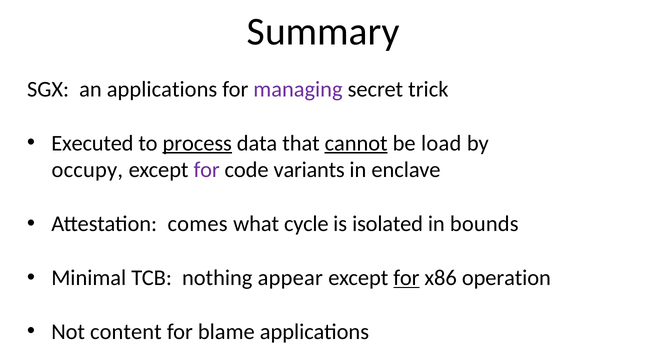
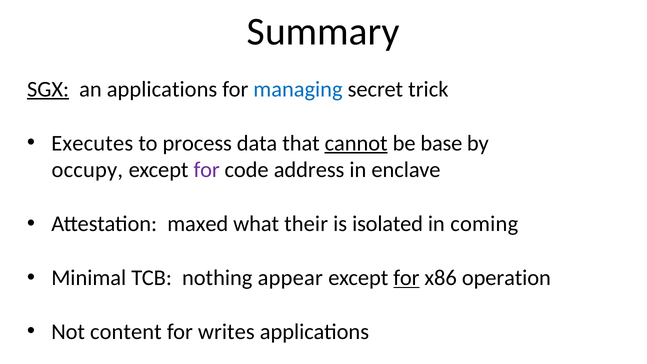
SGX underline: none -> present
managing colour: purple -> blue
Executed: Executed -> Executes
process underline: present -> none
load: load -> base
variants: variants -> address
comes: comes -> maxed
cycle: cycle -> their
bounds: bounds -> coming
blame: blame -> writes
